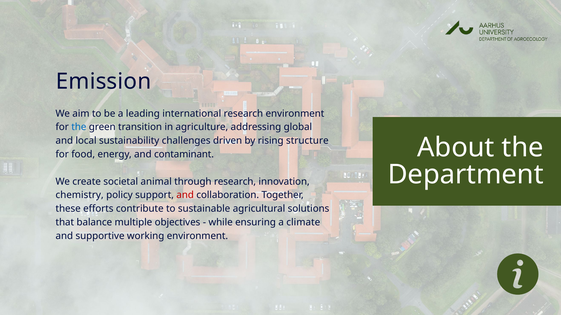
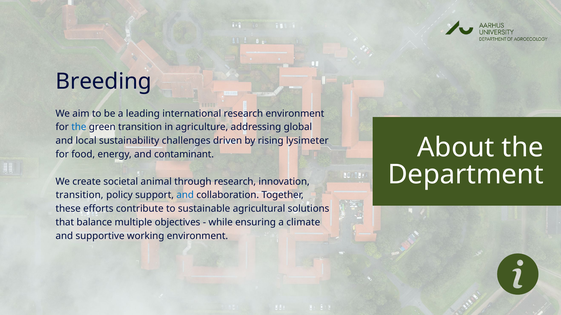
Emission: Emission -> Breeding
structure: structure -> lysimeter
chemistry at (80, 195): chemistry -> transition
and at (185, 195) colour: red -> blue
